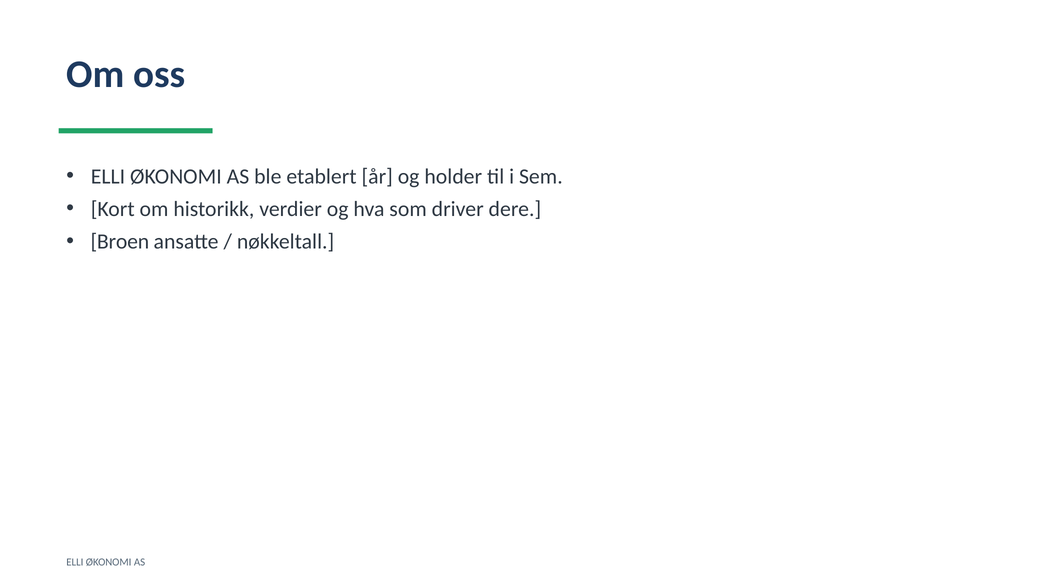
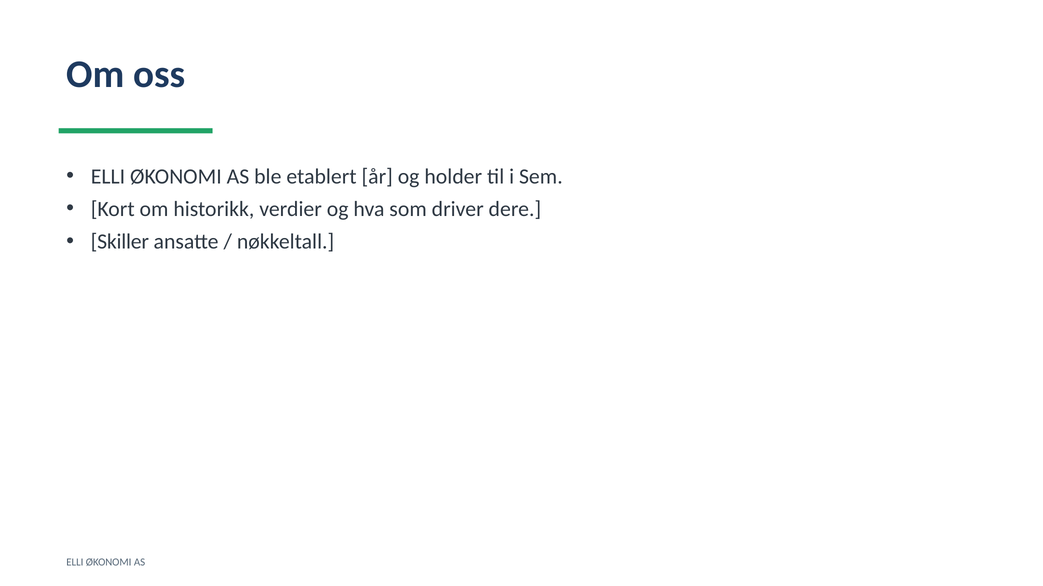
Broen: Broen -> Skiller
